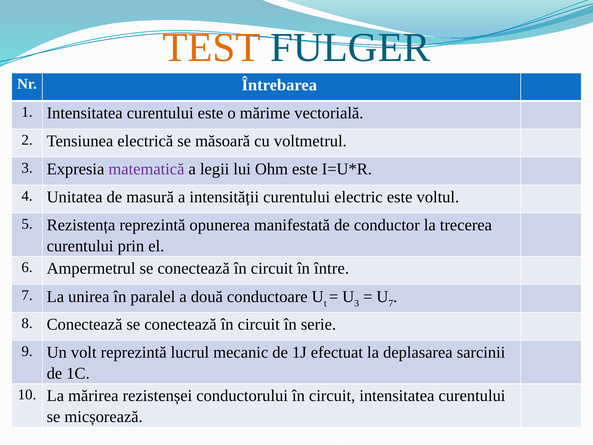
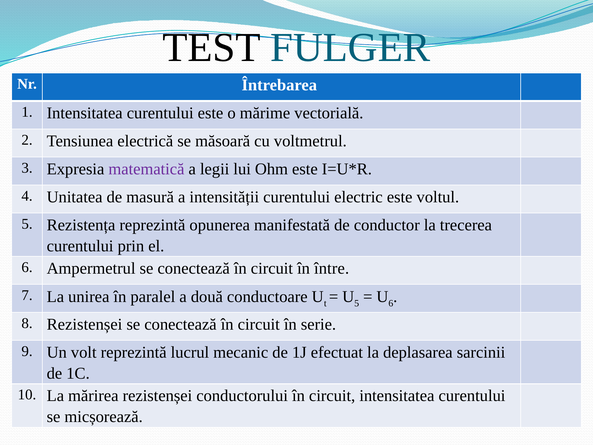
TEST colour: orange -> black
3 at (357, 303): 3 -> 5
7 at (391, 303): 7 -> 6
8 Conectează: Conectează -> Rezistenșei
